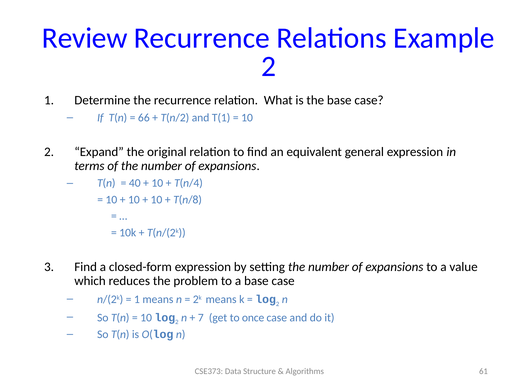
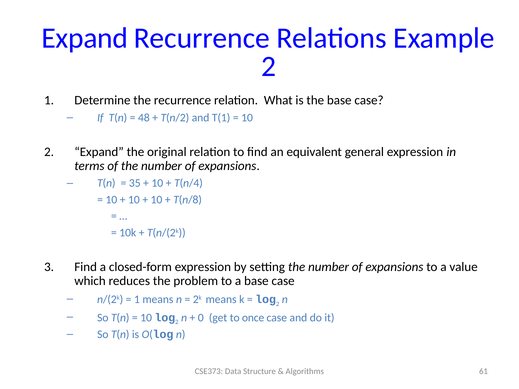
Review at (85, 38): Review -> Expand
66: 66 -> 48
40: 40 -> 35
7: 7 -> 0
